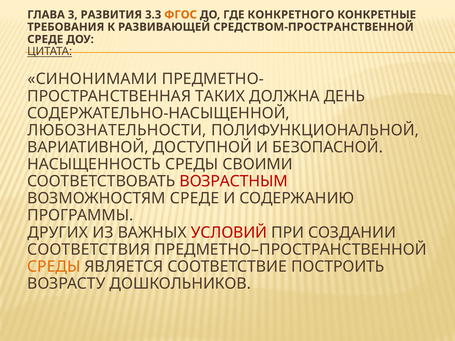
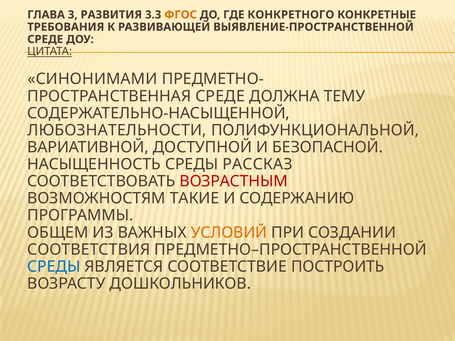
СРЕДСТВОМ-ПРОСТРАНСТВЕННОЙ: СРЕДСТВОМ-ПРОСТРАНСТВЕННОЙ -> ВЫЯВЛЕНИЕ-ПРОСТРАНСТВЕННОЙ
ТАКИХ at (220, 96): ТАКИХ -> СРЕДЕ
ДЕНЬ: ДЕНЬ -> ТЕМУ
СВОИМИ: СВОИМИ -> РАССКАЗ
ВОЗМОЖНОСТЯМ СРЕДЕ: СРЕДЕ -> ТАКИЕ
ДРУГИХ: ДРУГИХ -> ОБЩЕМ
УСЛОВИЙ colour: red -> orange
СРЕДЫ at (54, 267) colour: orange -> blue
